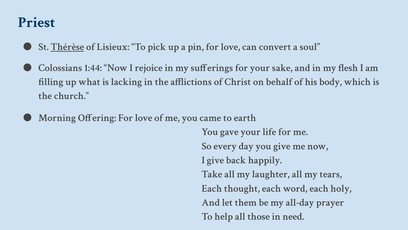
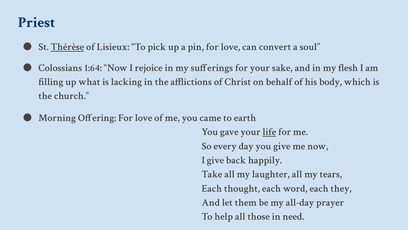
1:44: 1:44 -> 1:64
life underline: none -> present
holy: holy -> they
